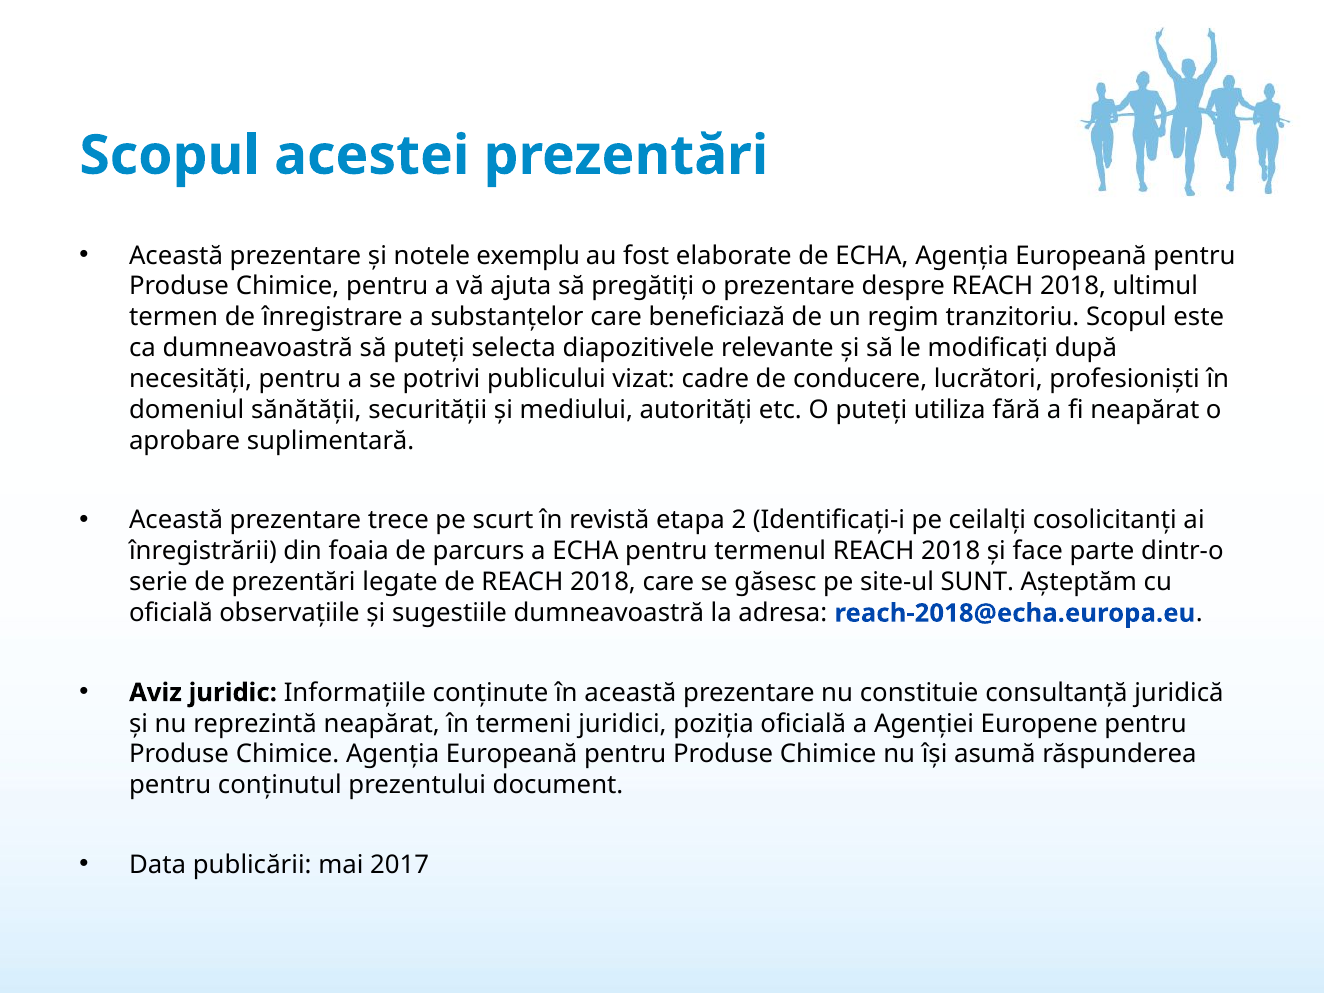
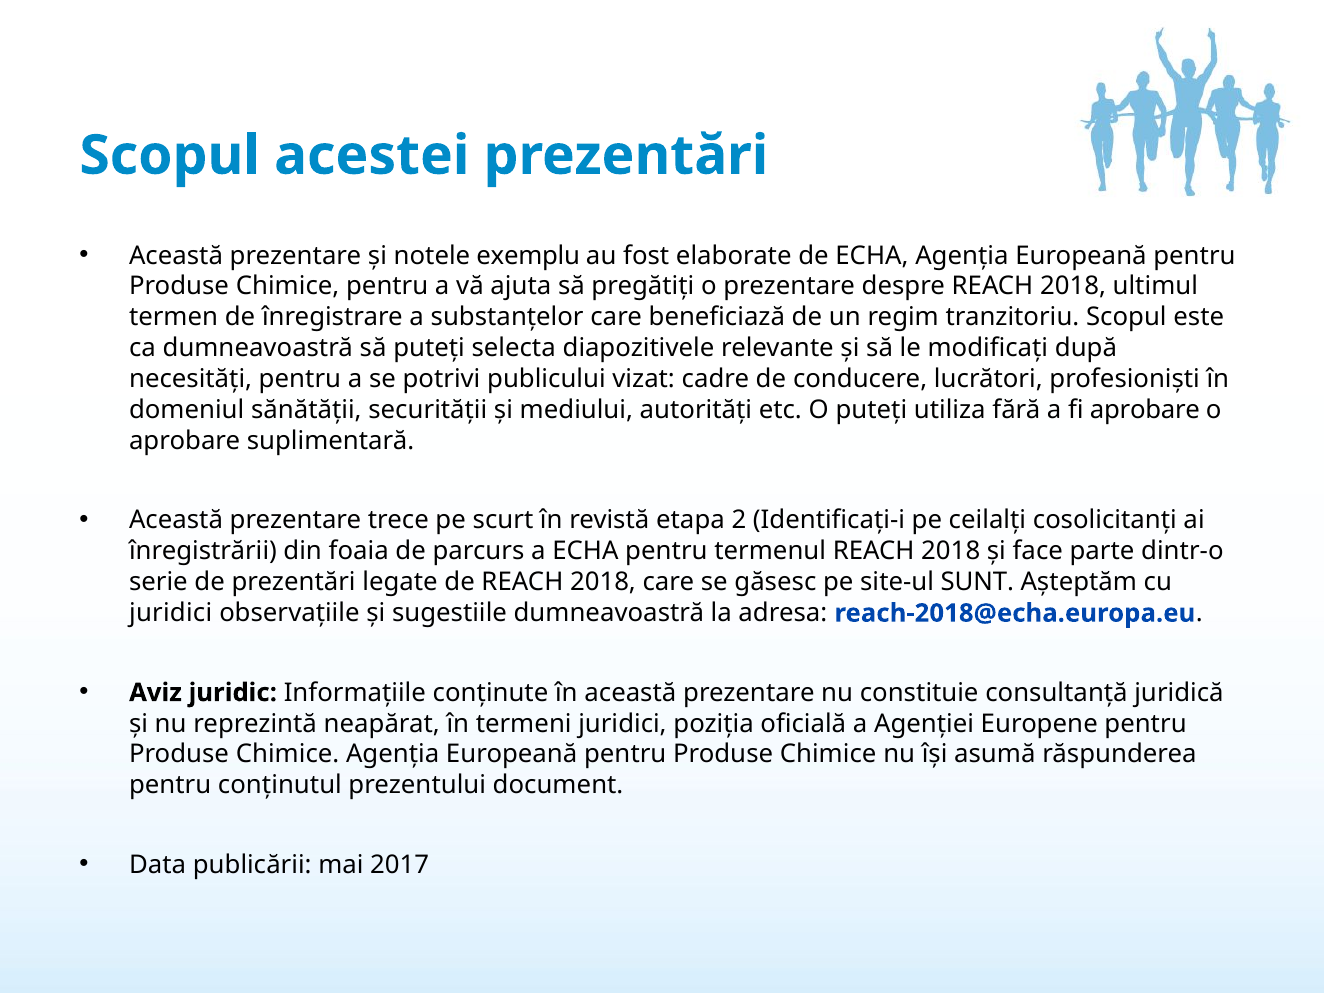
fi neapărat: neapărat -> aprobare
oficială at (171, 613): oficială -> juridici
